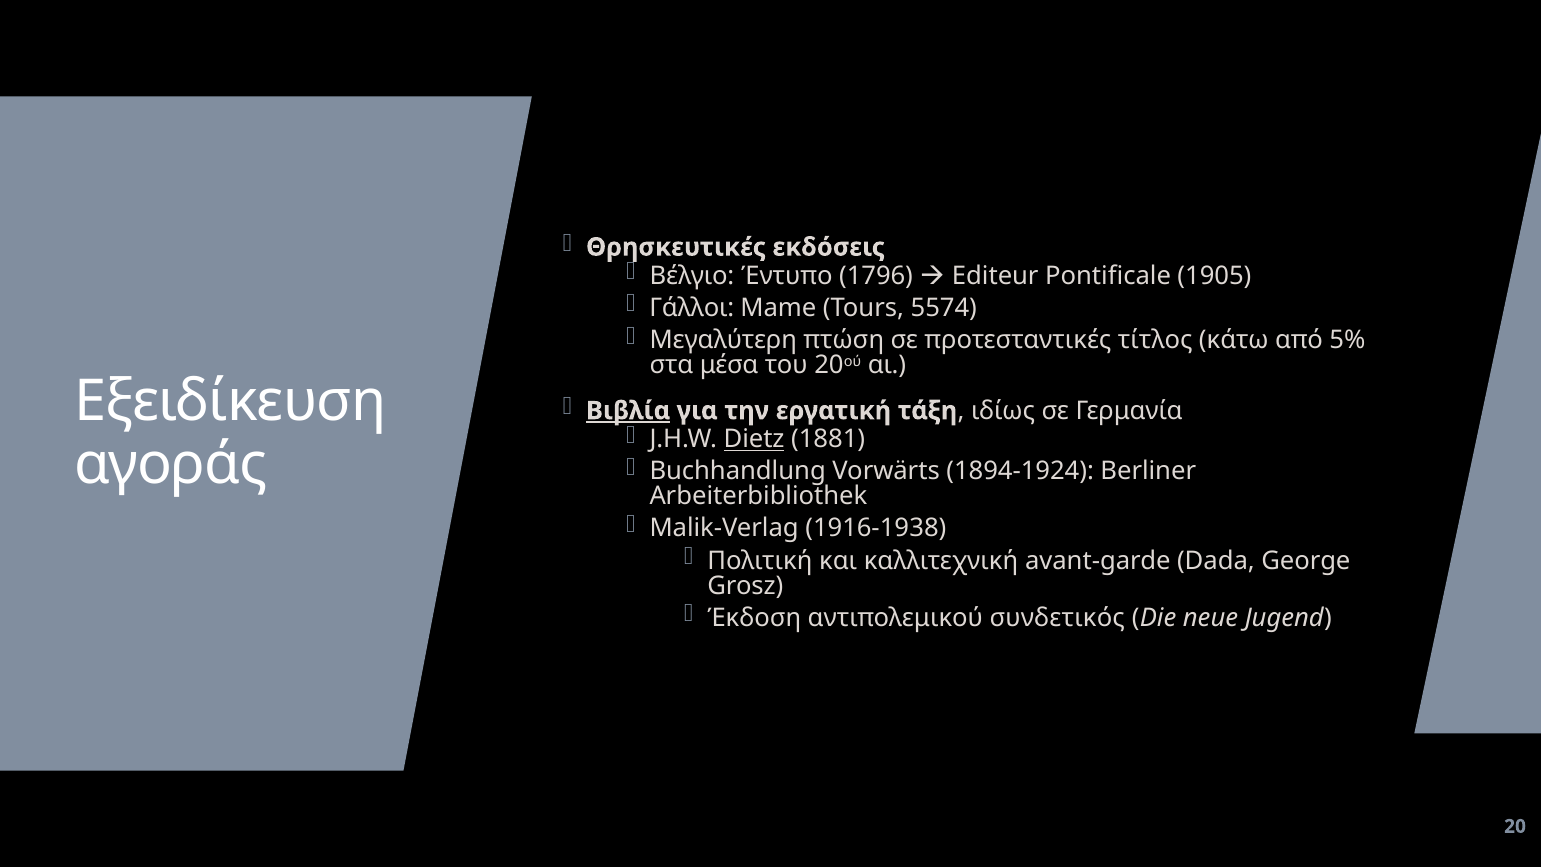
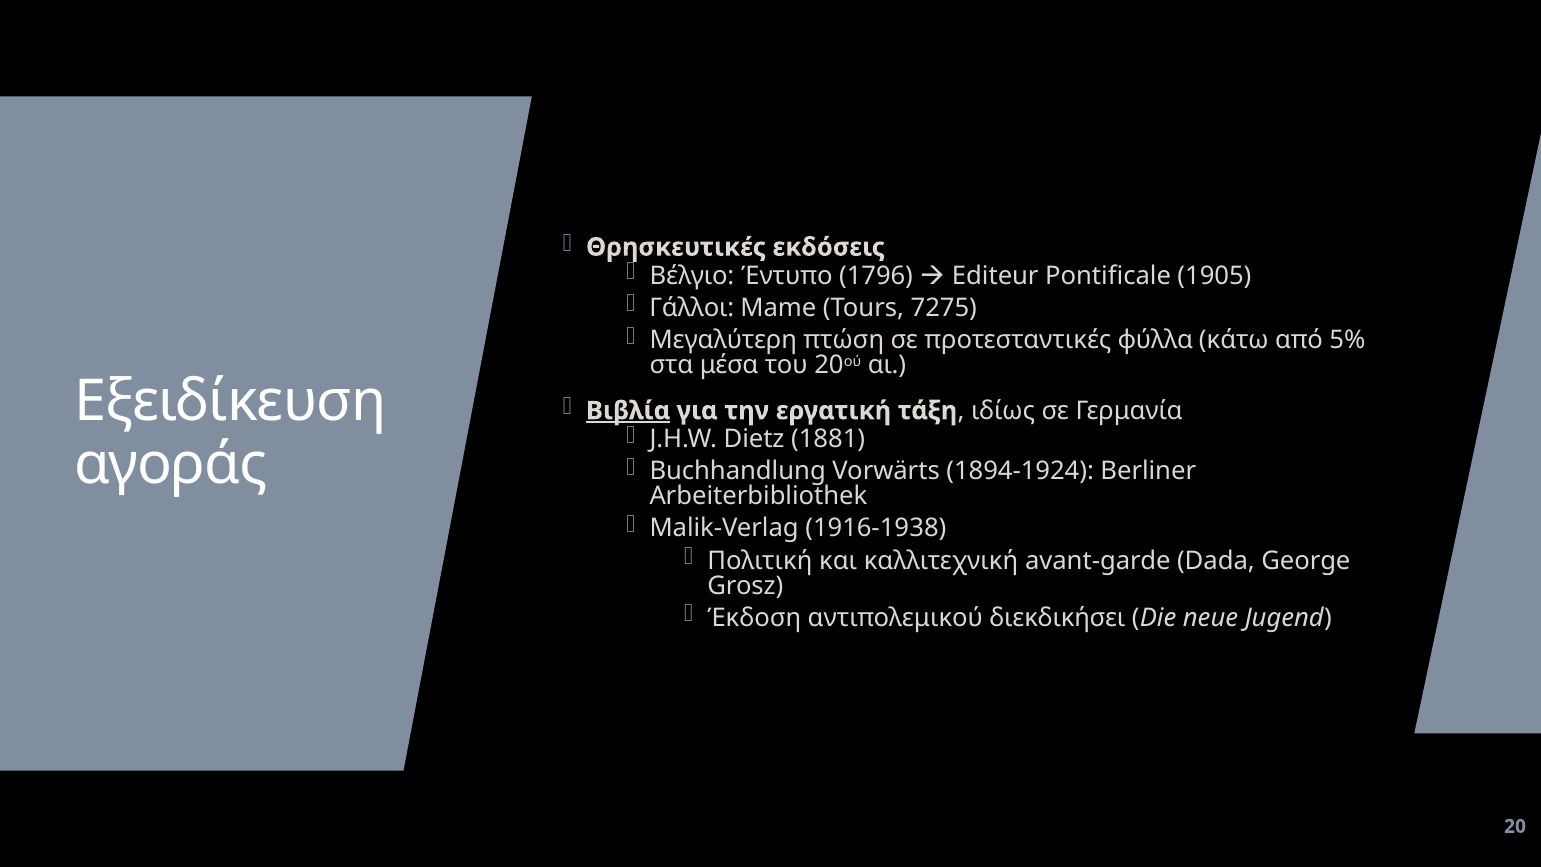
5574: 5574 -> 7275
τίτλος: τίτλος -> φύλλα
Dietz underline: present -> none
συνδετικός: συνδετικός -> διεκδικήσει
